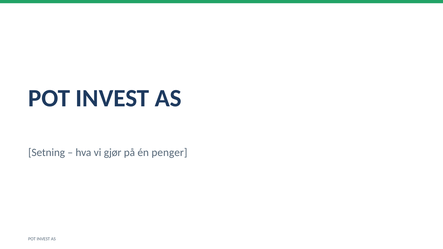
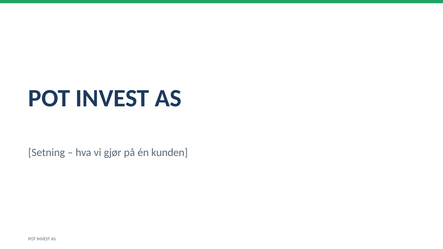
penger: penger -> kunden
